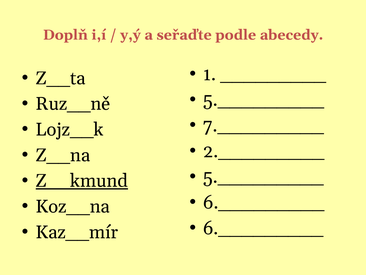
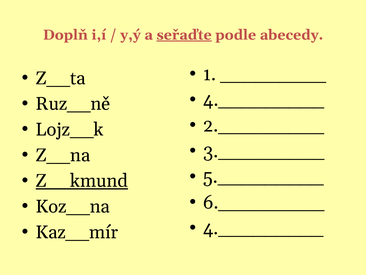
seřaďte underline: none -> present
5._________ at (264, 100): 5._________ -> 4._________
7._________: 7._________ -> 2._________
2._________: 2._________ -> 3._________
6._________ at (263, 228): 6._________ -> 4._________
